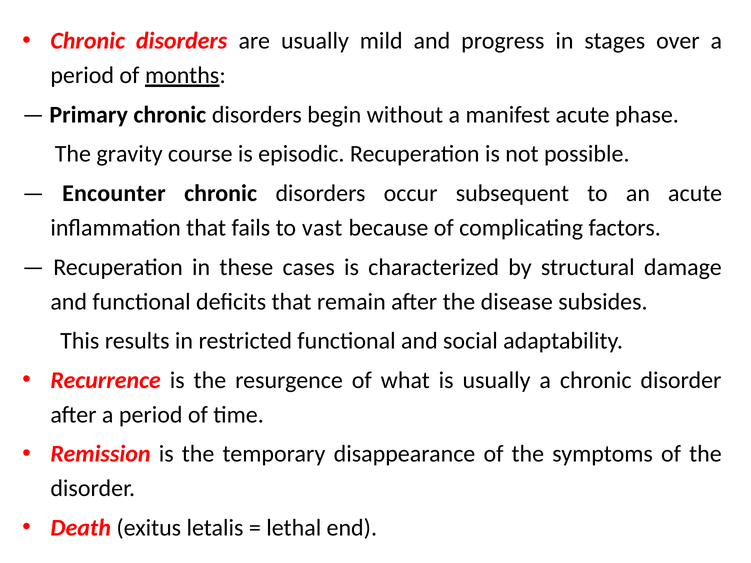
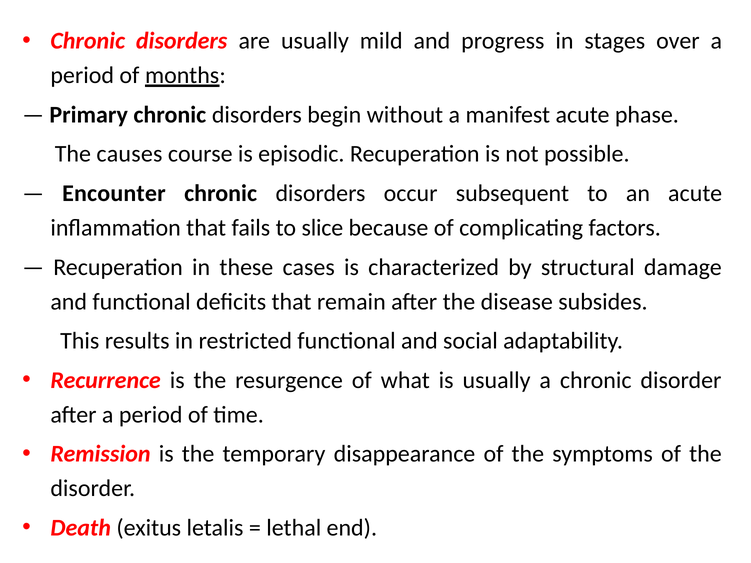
gravity: gravity -> causes
vast: vast -> slice
